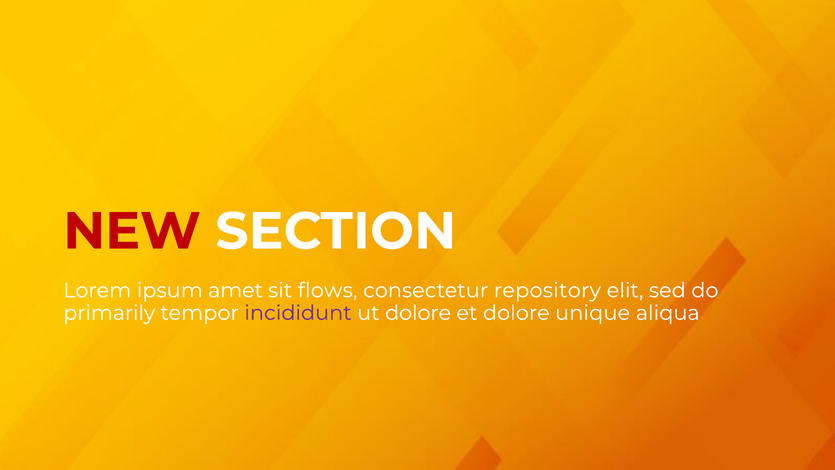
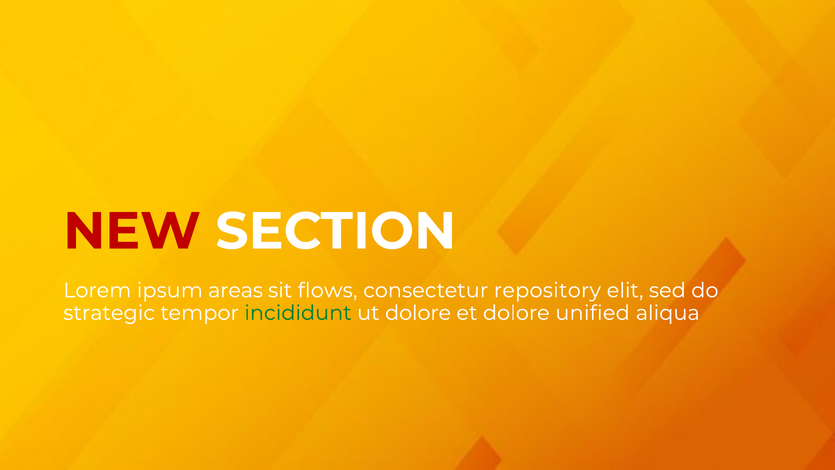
amet: amet -> areas
primarily: primarily -> strategic
incididunt colour: purple -> green
unique: unique -> unified
